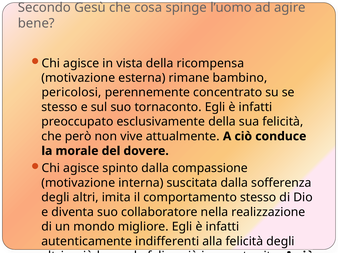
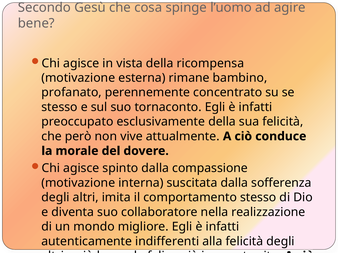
pericolosi: pericolosi -> profanato
